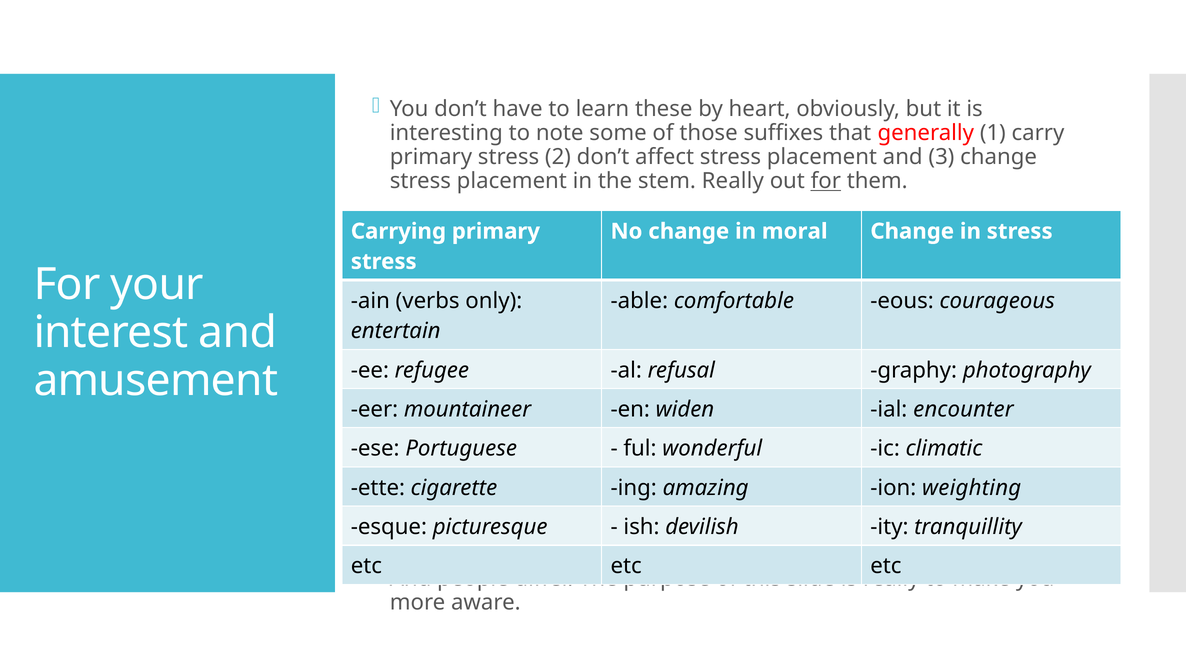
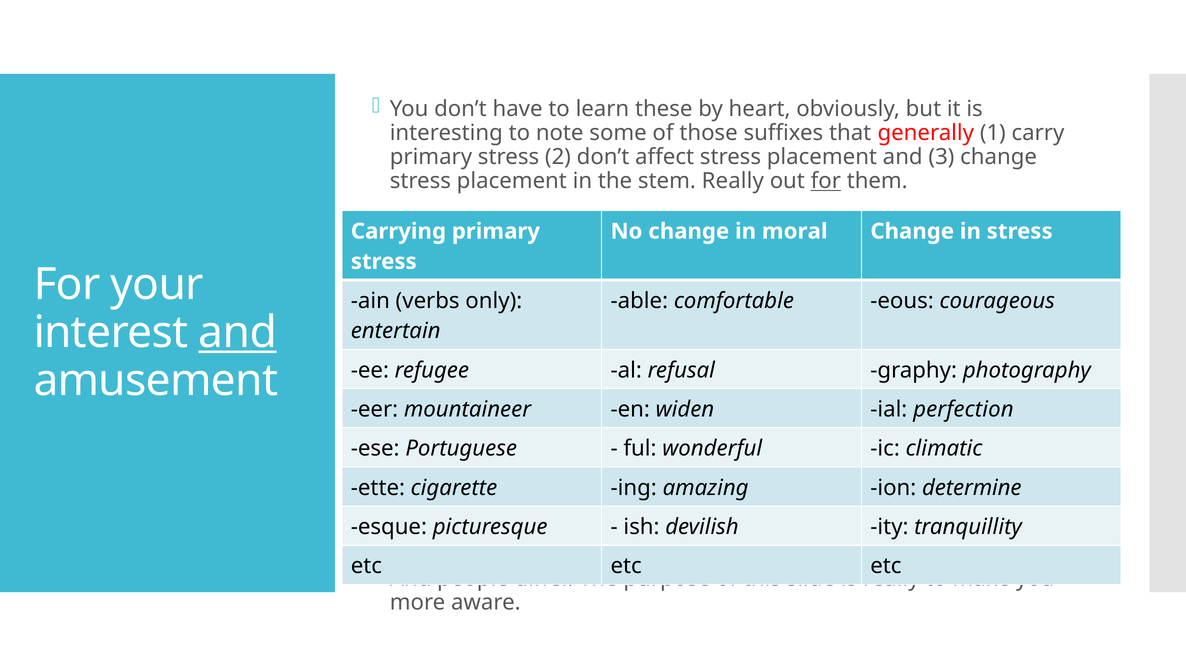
and at (238, 333) underline: none -> present
encounter: encounter -> perfection
weighting: weighting -> determine
